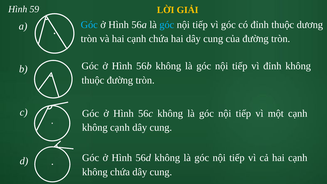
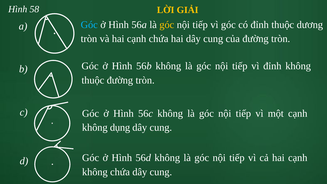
59: 59 -> 58
góc at (167, 25) colour: light blue -> yellow
không cạnh: cạnh -> dụng
